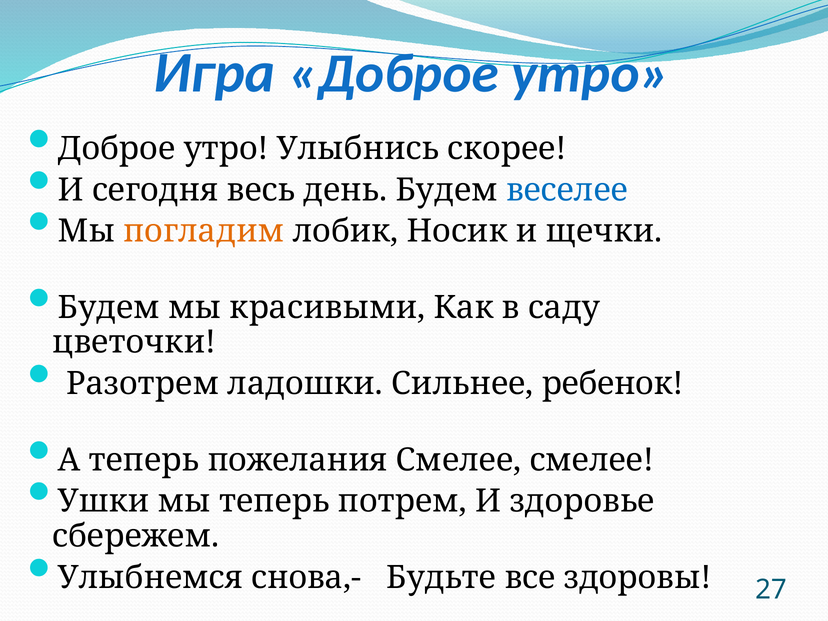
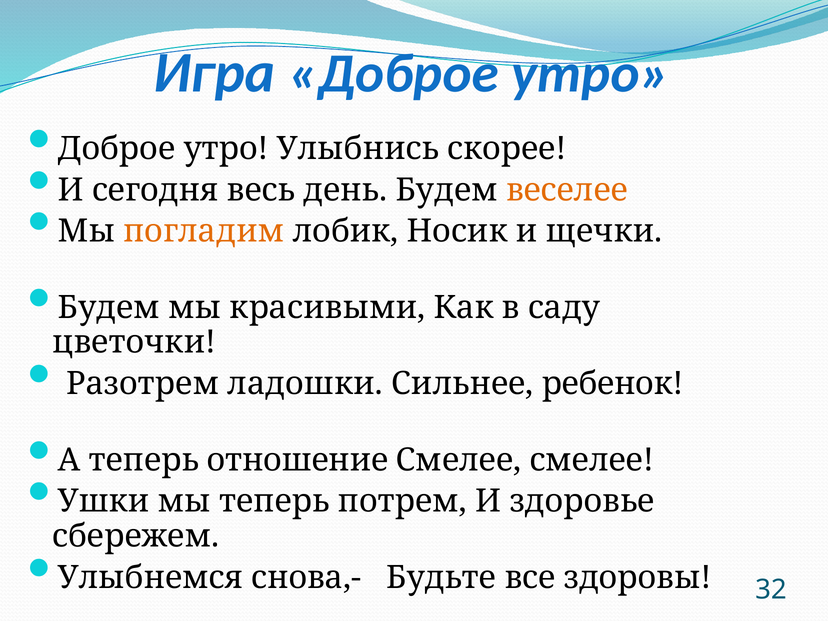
веселее colour: blue -> orange
пожелания: пожелания -> отношение
27: 27 -> 32
